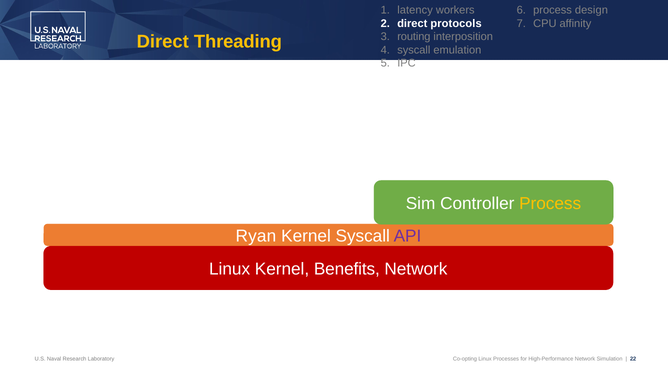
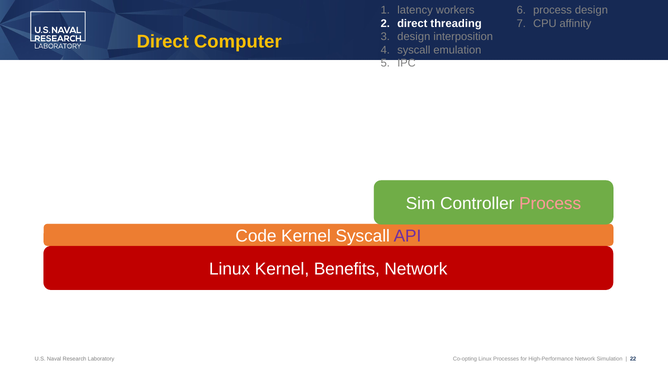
protocols: protocols -> threading
routing at (414, 37): routing -> design
Threading: Threading -> Computer
Process at (550, 203) colour: yellow -> pink
Ryan: Ryan -> Code
